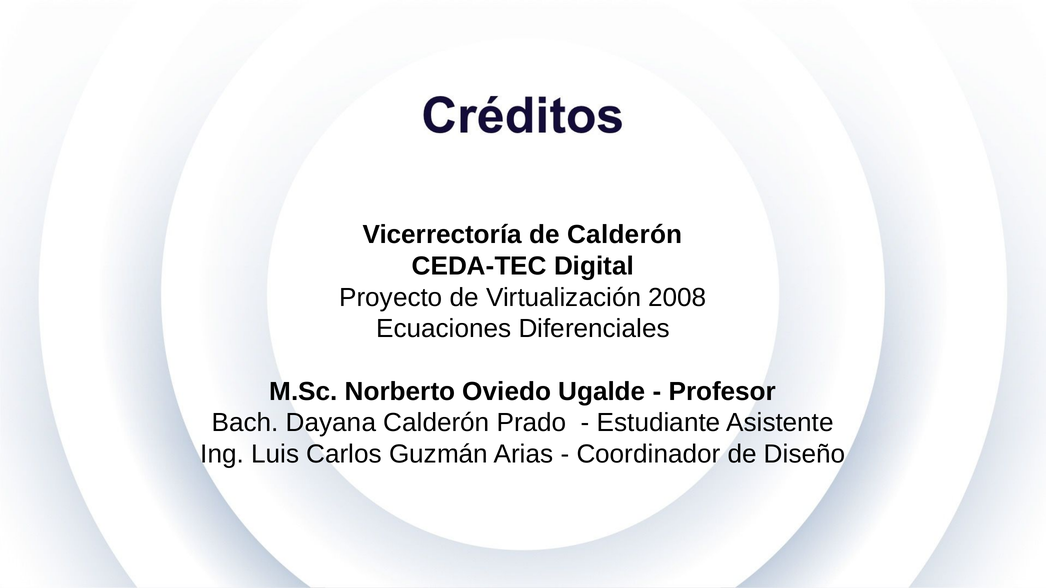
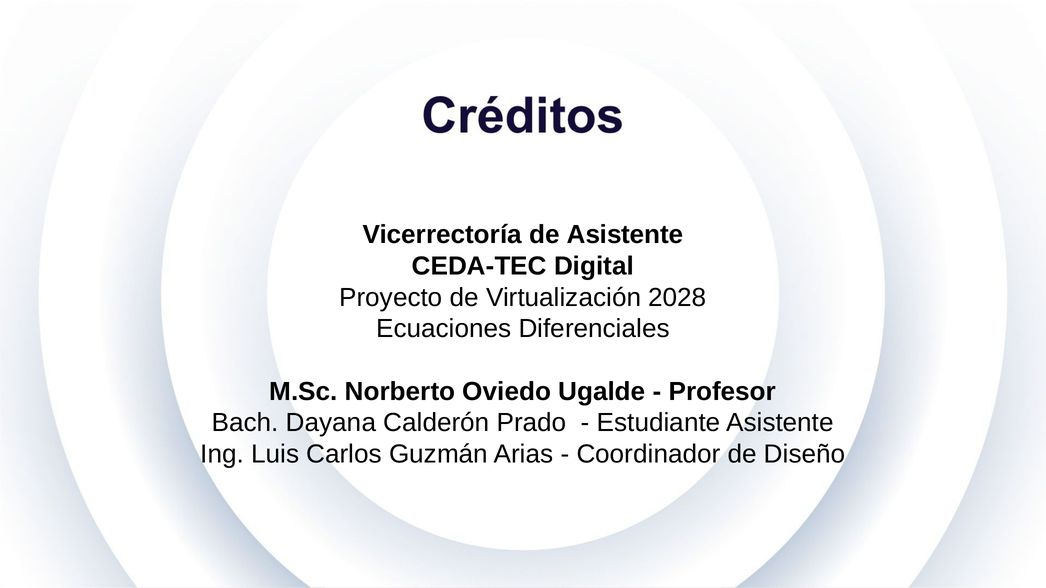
de Calderón: Calderón -> Asistente
2008: 2008 -> 2028
